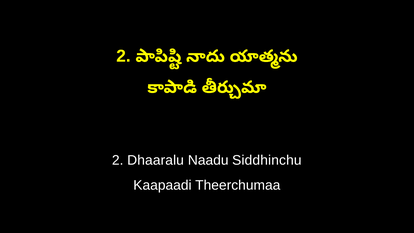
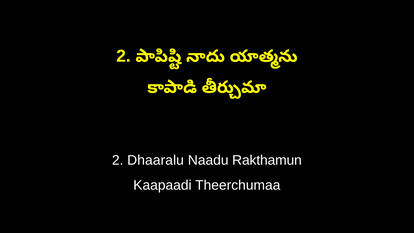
Siddhinchu: Siddhinchu -> Rakthamun
